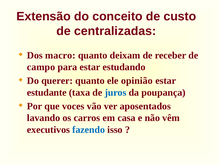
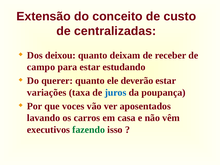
macro: macro -> deixou
opinião: opinião -> deverão
estudante: estudante -> variações
fazendo colour: blue -> green
